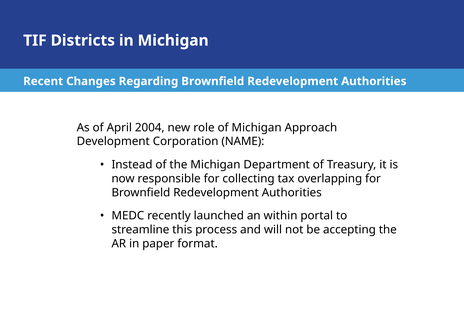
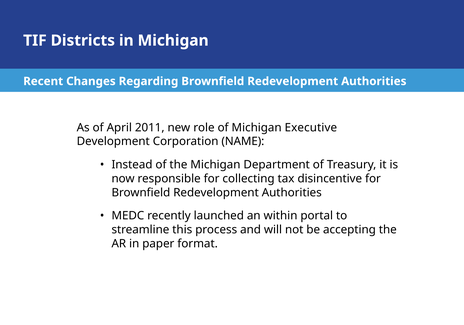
2004: 2004 -> 2011
Approach: Approach -> Executive
overlapping: overlapping -> disincentive
